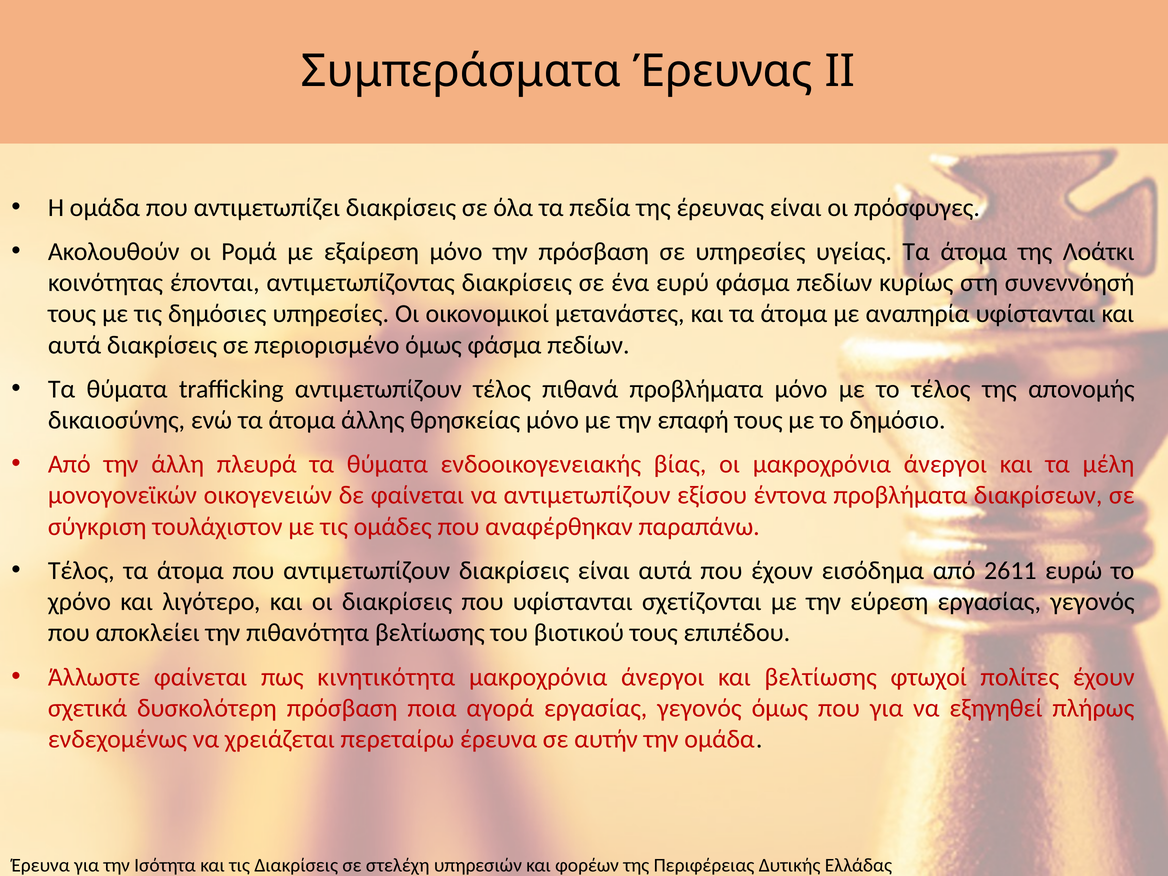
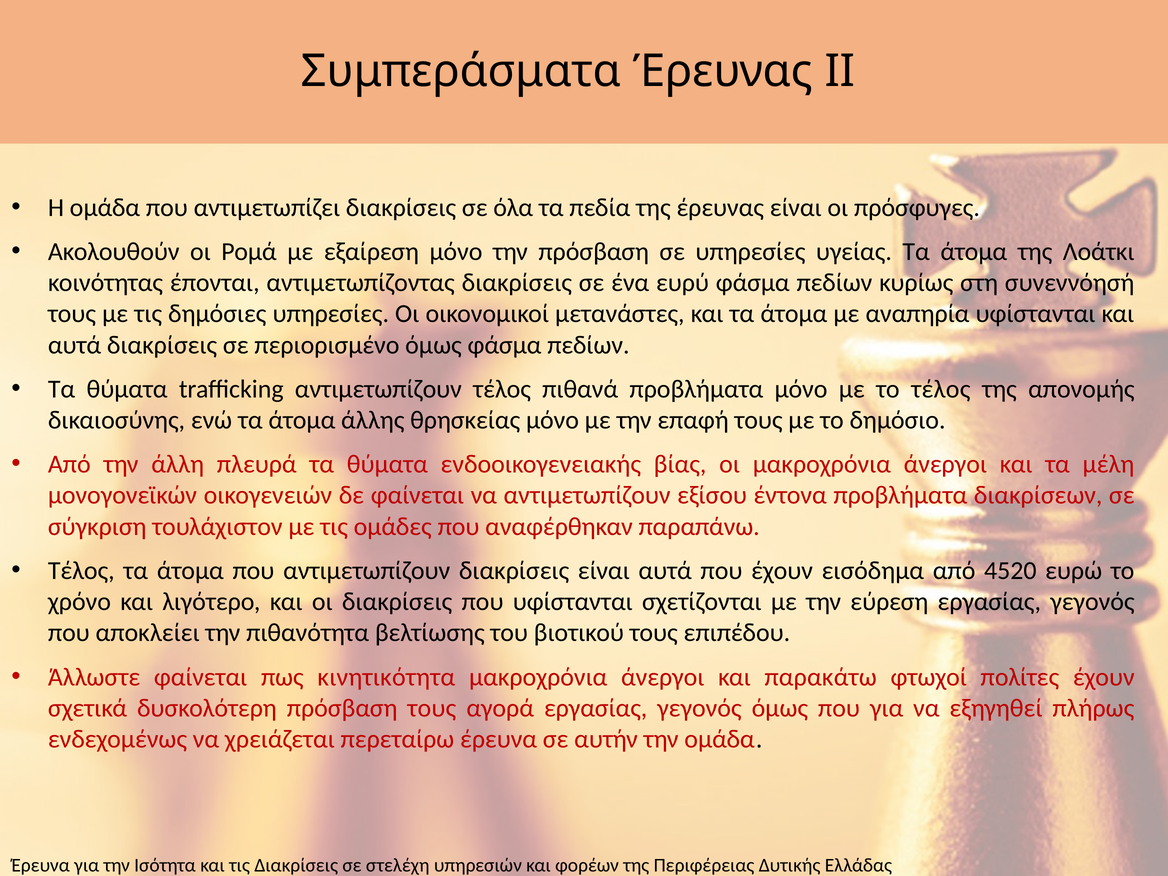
2611: 2611 -> 4520
και βελτίωσης: βελτίωσης -> παρακάτω
πρόσβαση ποια: ποια -> τους
